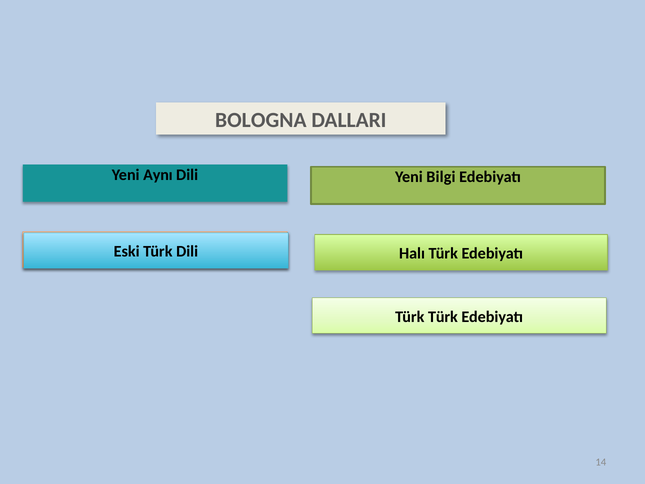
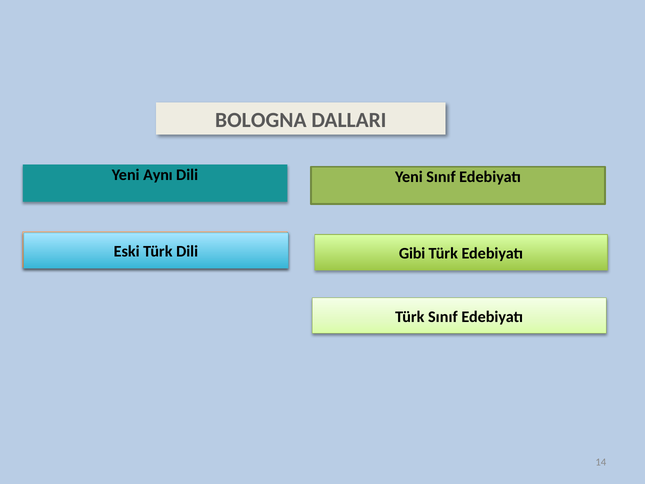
Yeni Bilgi: Bilgi -> Sınıf
Halı: Halı -> Gibi
Türk Türk: Türk -> Sınıf
